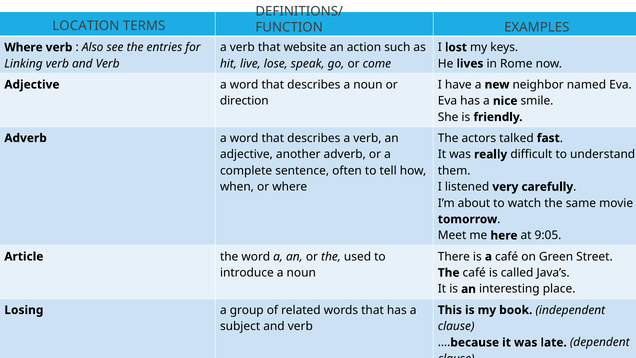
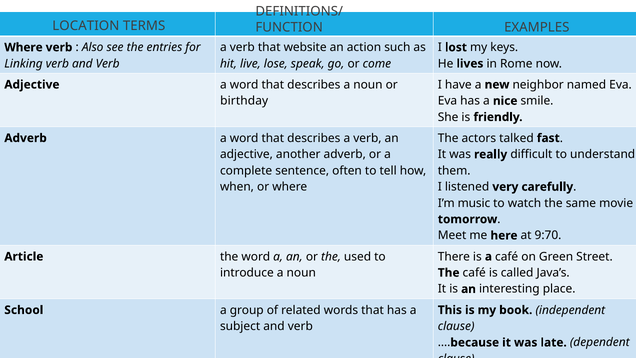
direction at (244, 101): direction -> birthday
about: about -> music
9:05: 9:05 -> 9:70
Losing: Losing -> School
